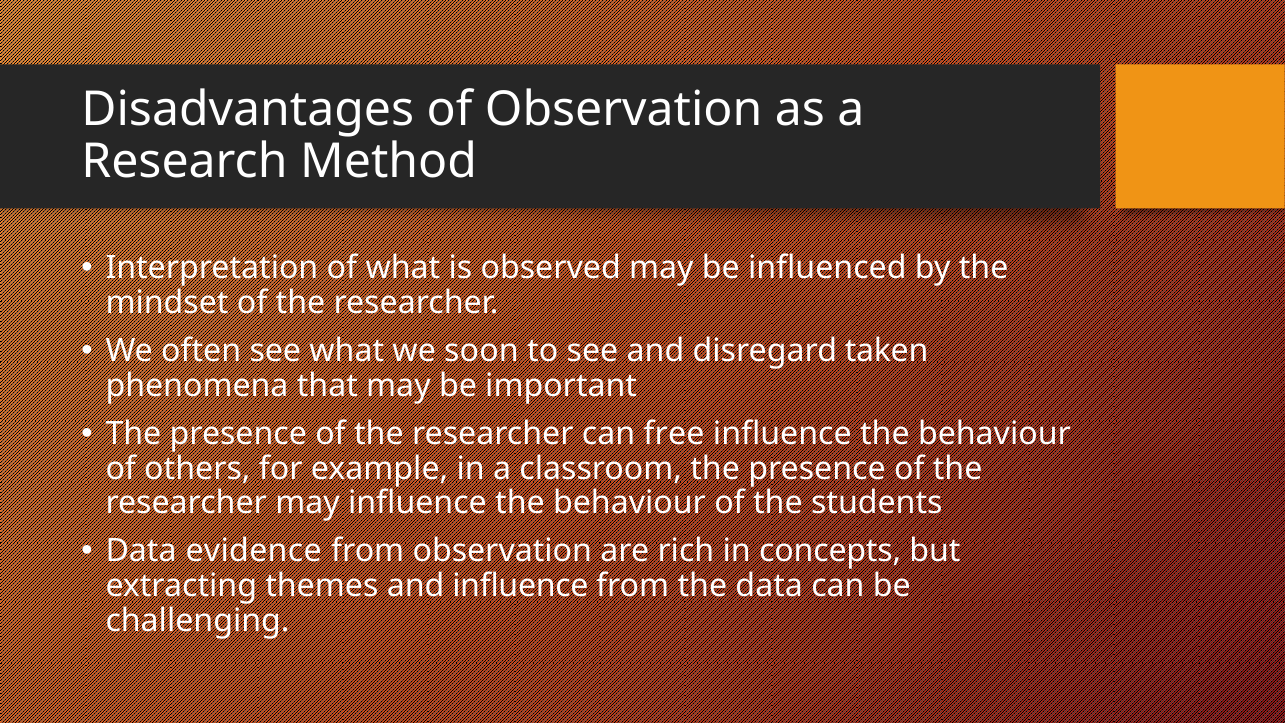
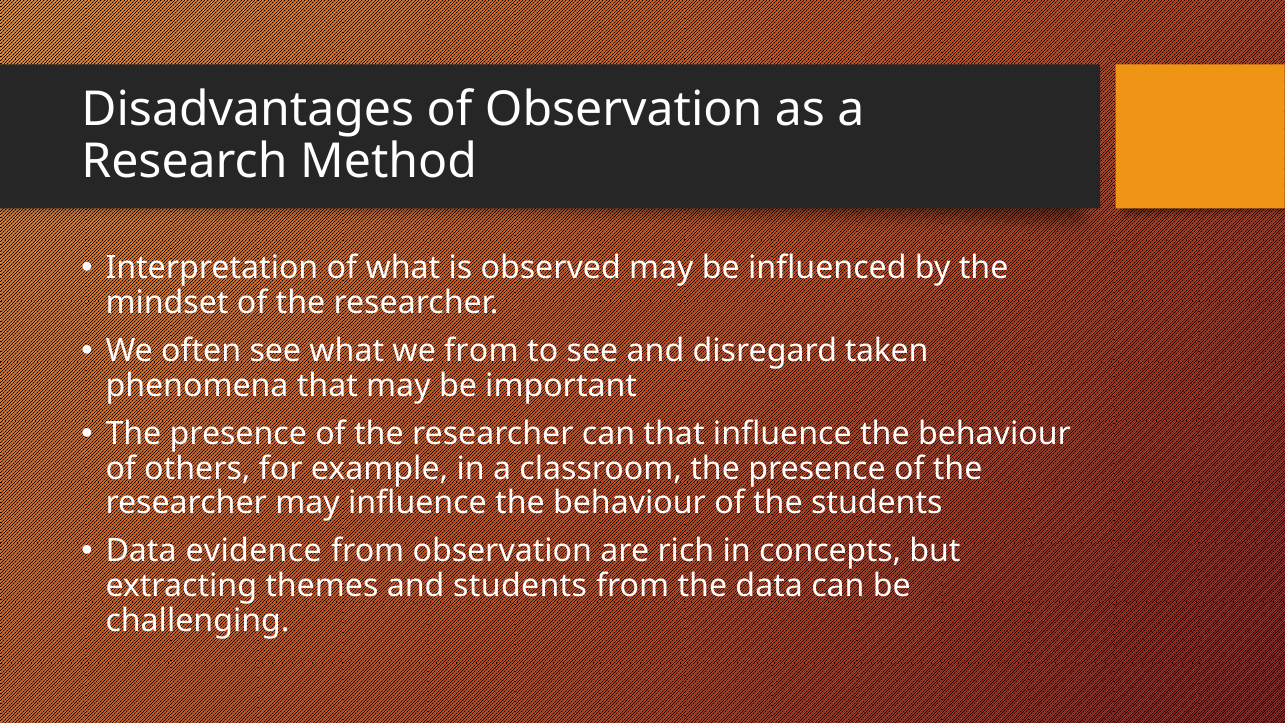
we soon: soon -> from
can free: free -> that
and influence: influence -> students
